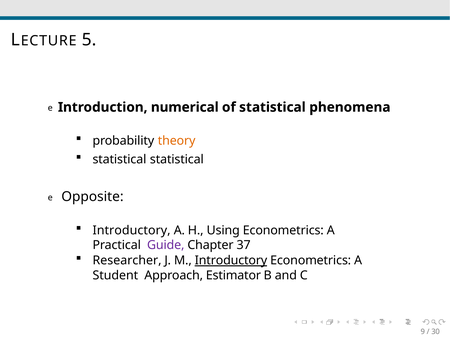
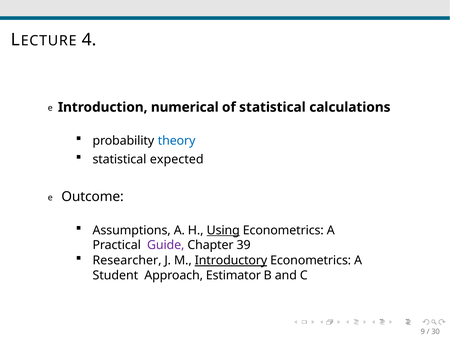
5: 5 -> 4
phenomena: phenomena -> calculations
theory colour: orange -> blue
statistical statistical: statistical -> expected
Opposite: Opposite -> Outcome
Introductory at (132, 230): Introductory -> Assumptions
Using underline: none -> present
37: 37 -> 39
